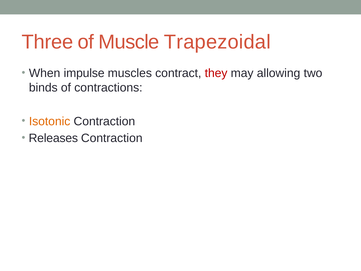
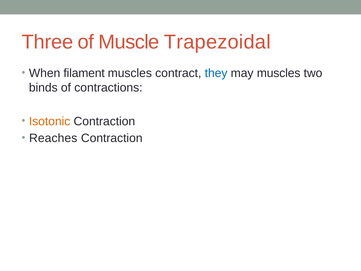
impulse: impulse -> filament
they colour: red -> blue
may allowing: allowing -> muscles
Releases: Releases -> Reaches
